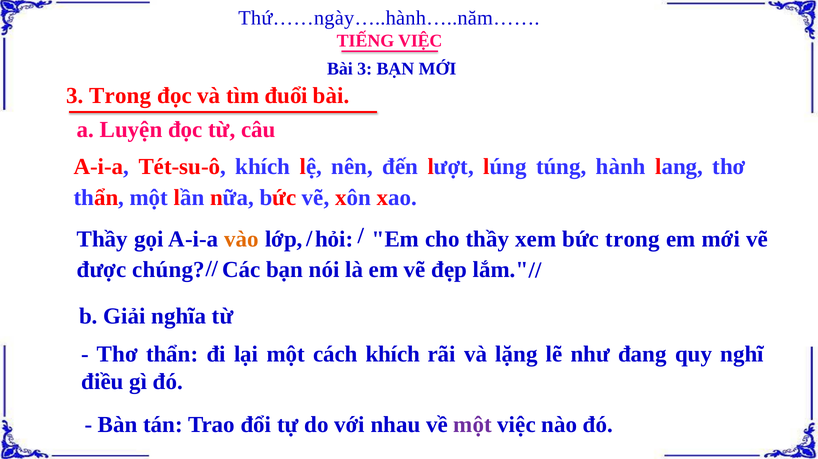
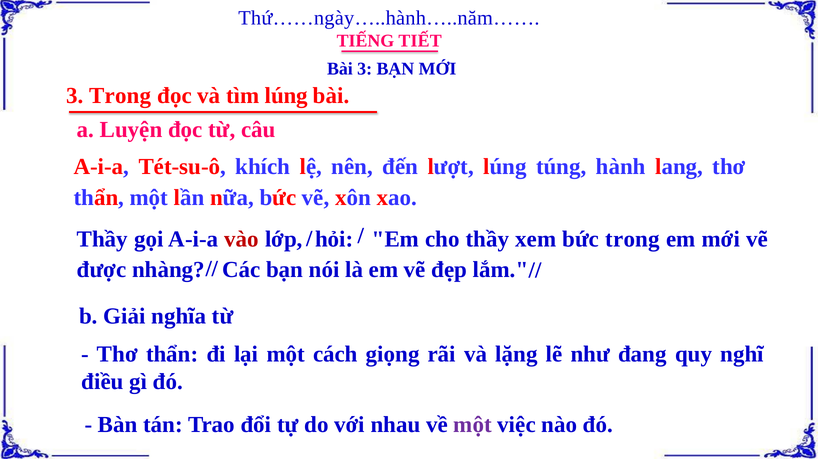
TIẾNG VIỆC: VIỆC -> TIẾT
tìm đuổi: đuổi -> lúng
vào colour: orange -> red
chúng: chúng -> nhàng
cách khích: khích -> giọng
